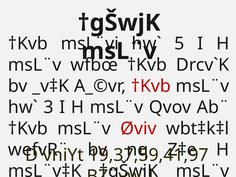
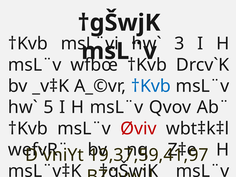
5: 5 -> 3
†Kvb at (151, 86) colour: red -> blue
3: 3 -> 5
